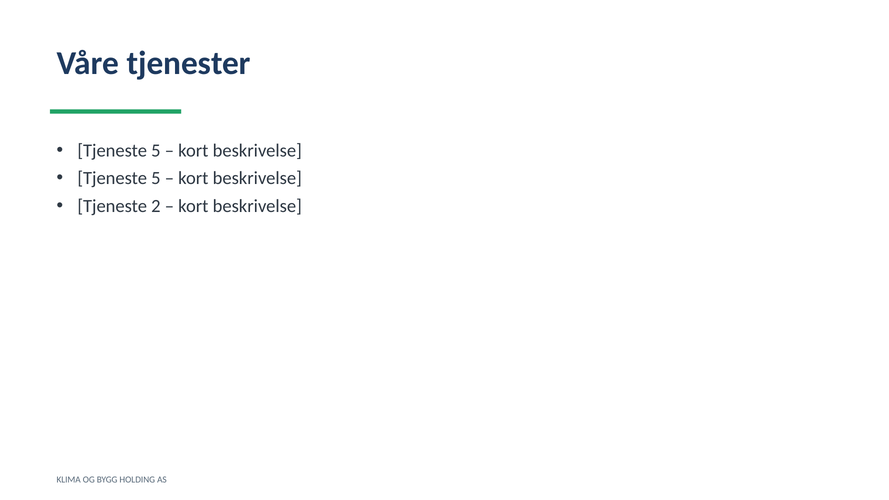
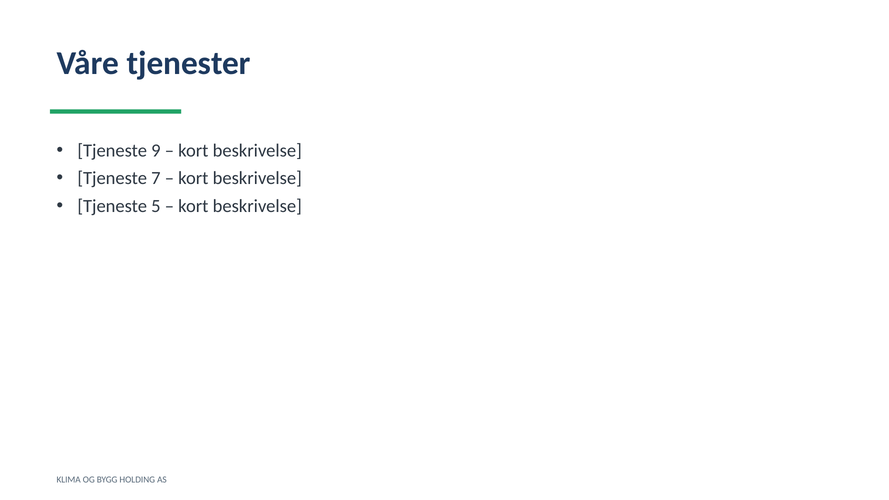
5 at (156, 151): 5 -> 9
5 at (156, 178): 5 -> 7
2: 2 -> 5
